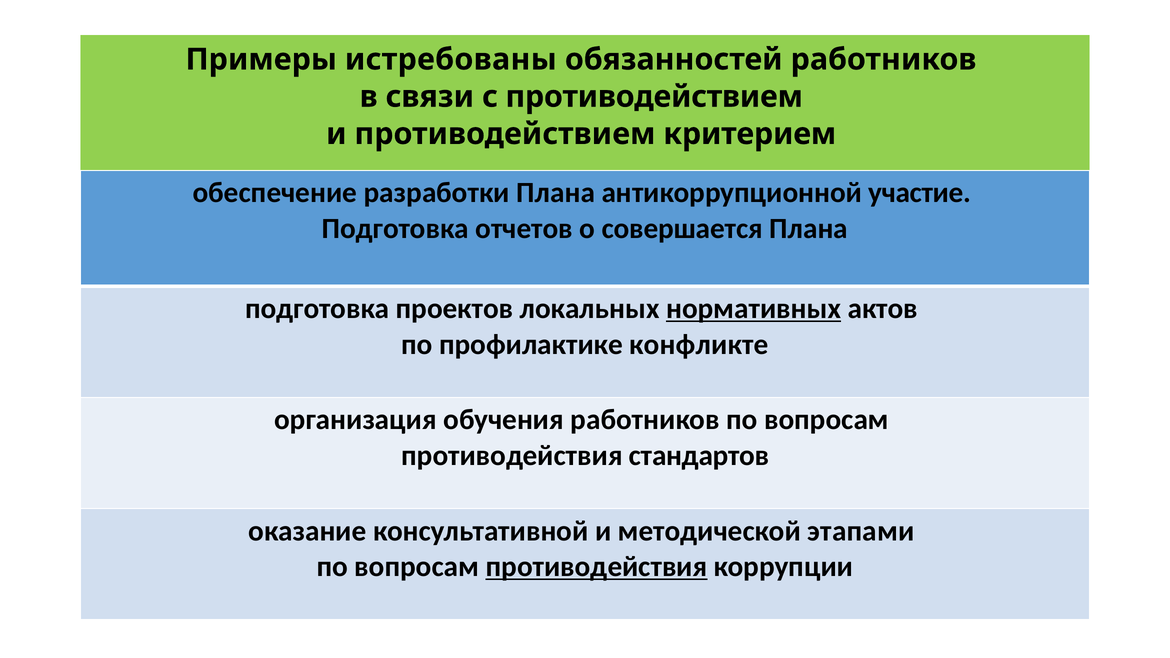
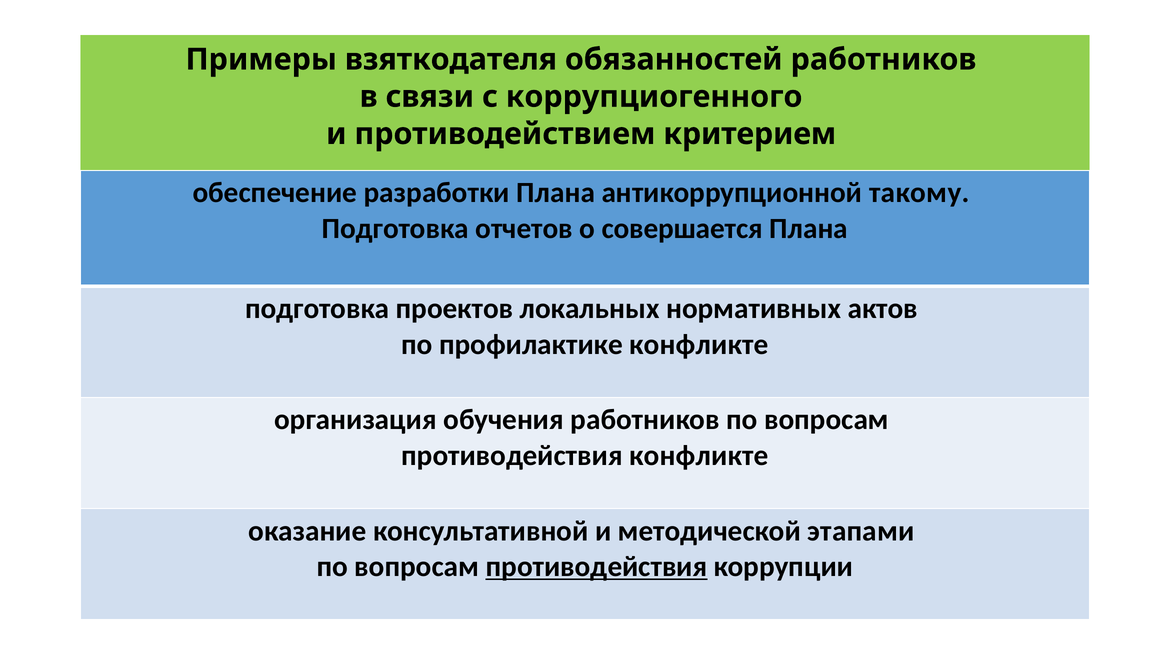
истребованы: истребованы -> взяткодателя
с противодействием: противодействием -> коррупциогенного
участие: участие -> такому
нормативных underline: present -> none
противодействия стандартов: стандартов -> конфликте
